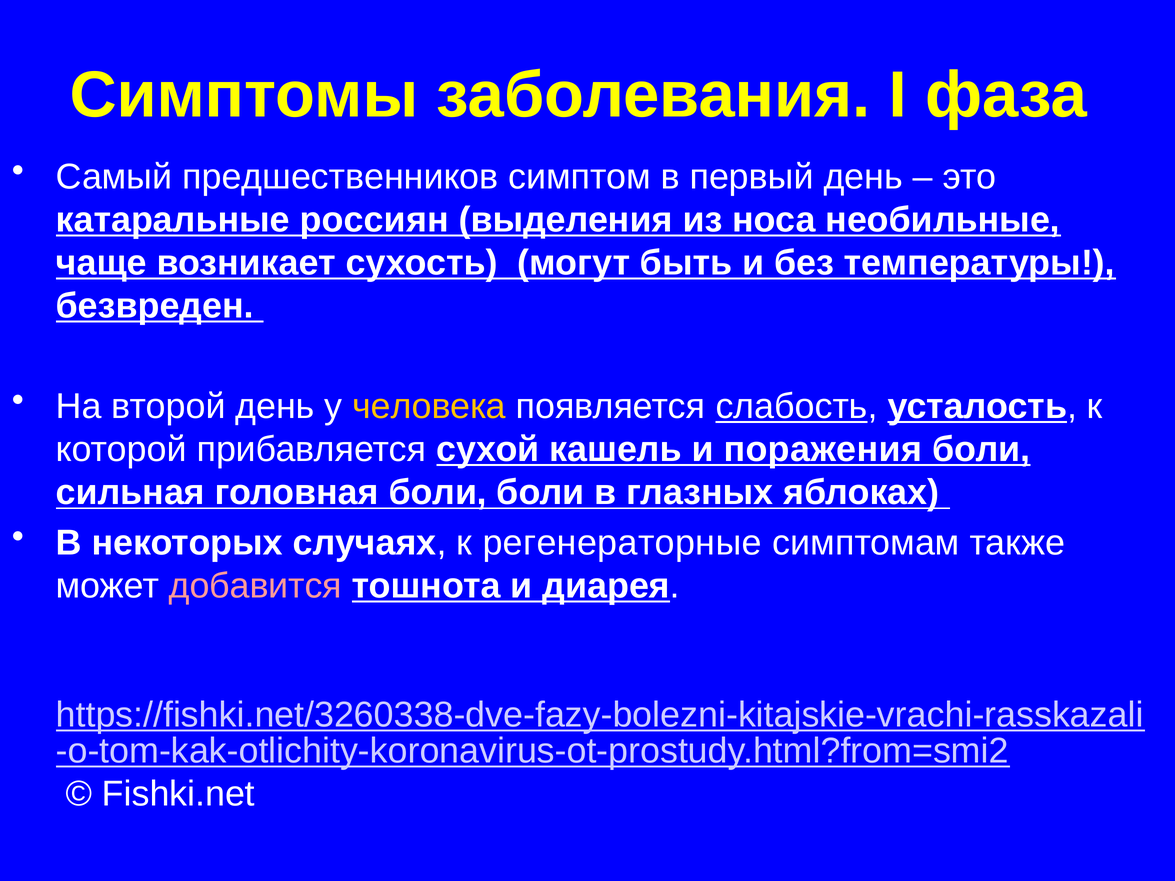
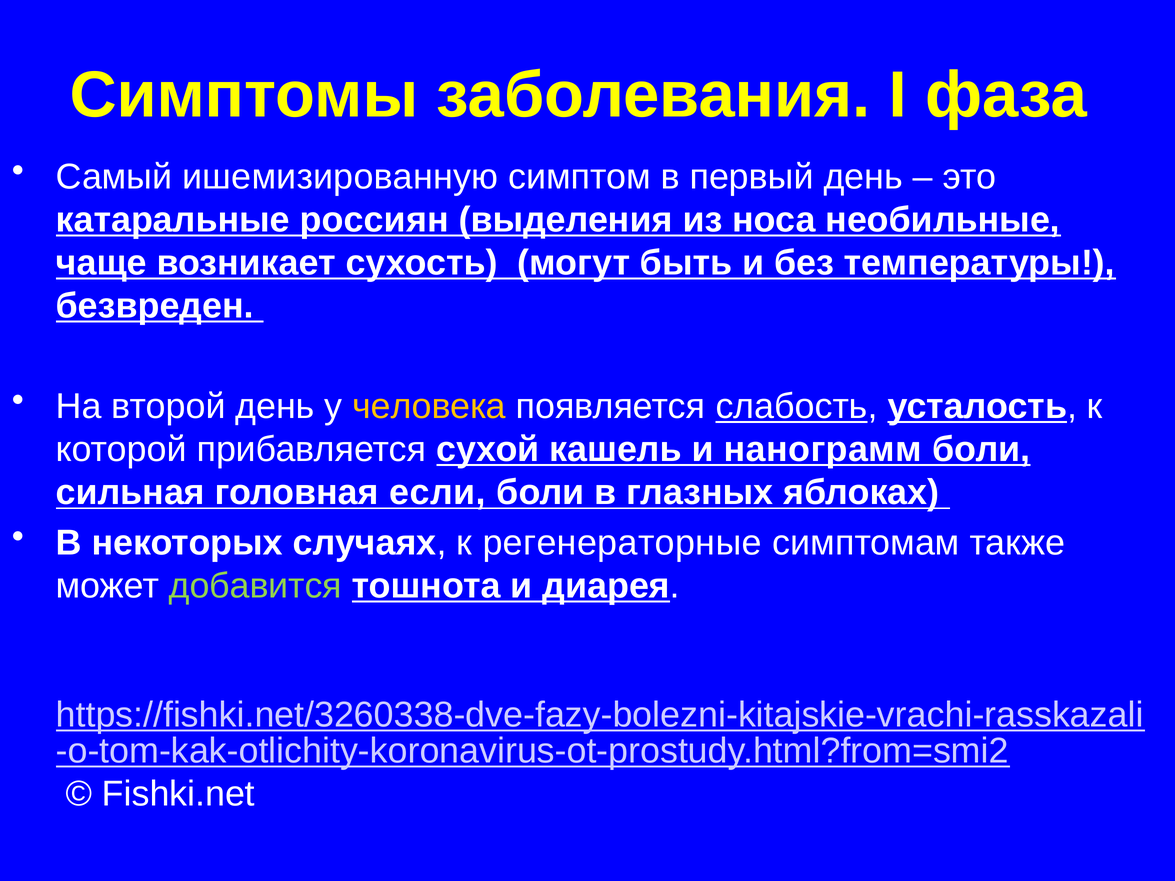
предшественников: предшественников -> ишемизированную
поражения: поражения -> нанограмм
головная боли: боли -> если
добавится colour: pink -> light green
